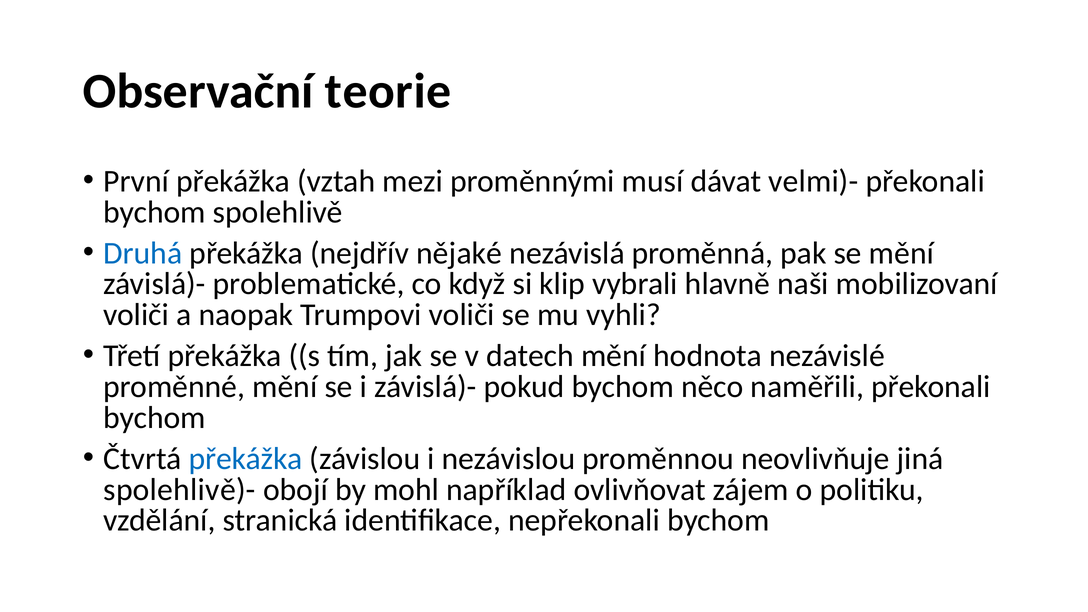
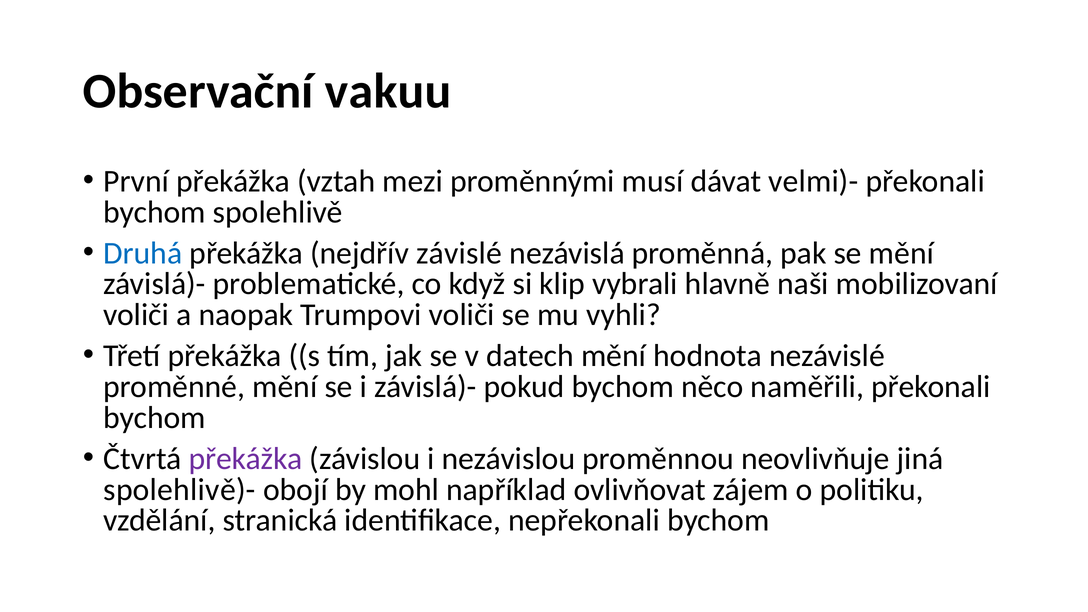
teorie: teorie -> vakuu
nějaké: nějaké -> závislé
překážka at (246, 459) colour: blue -> purple
